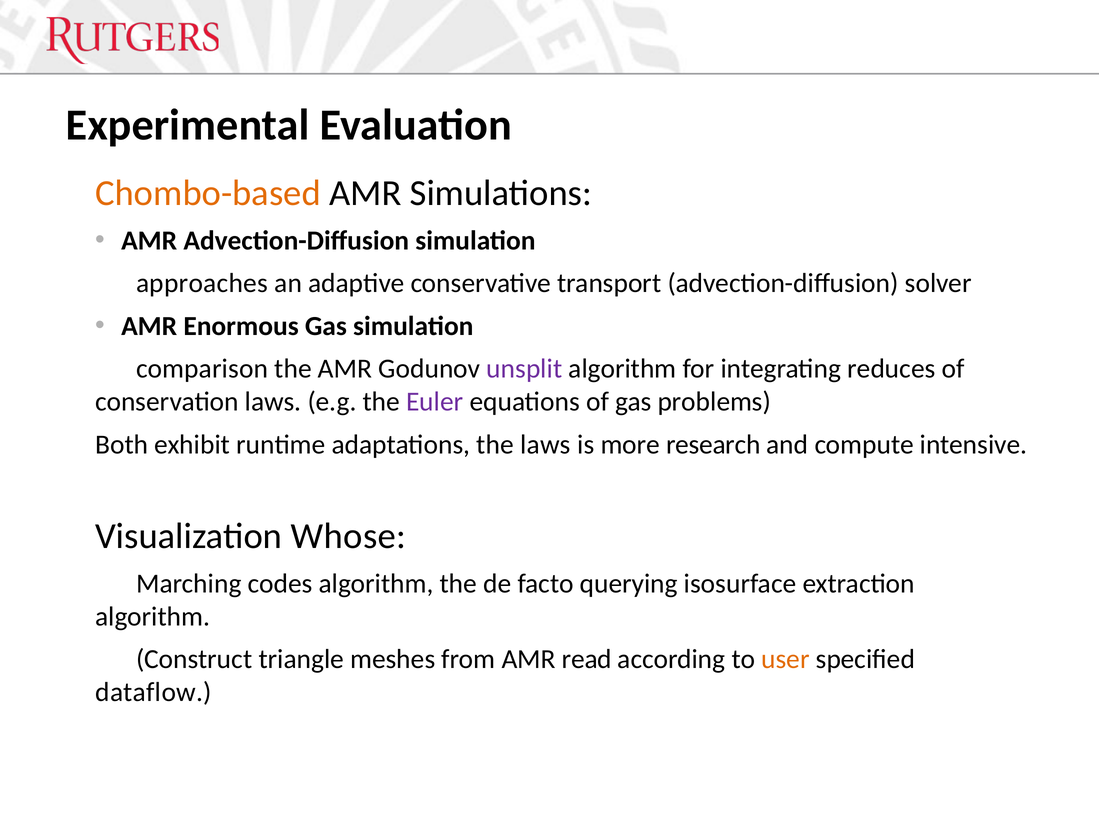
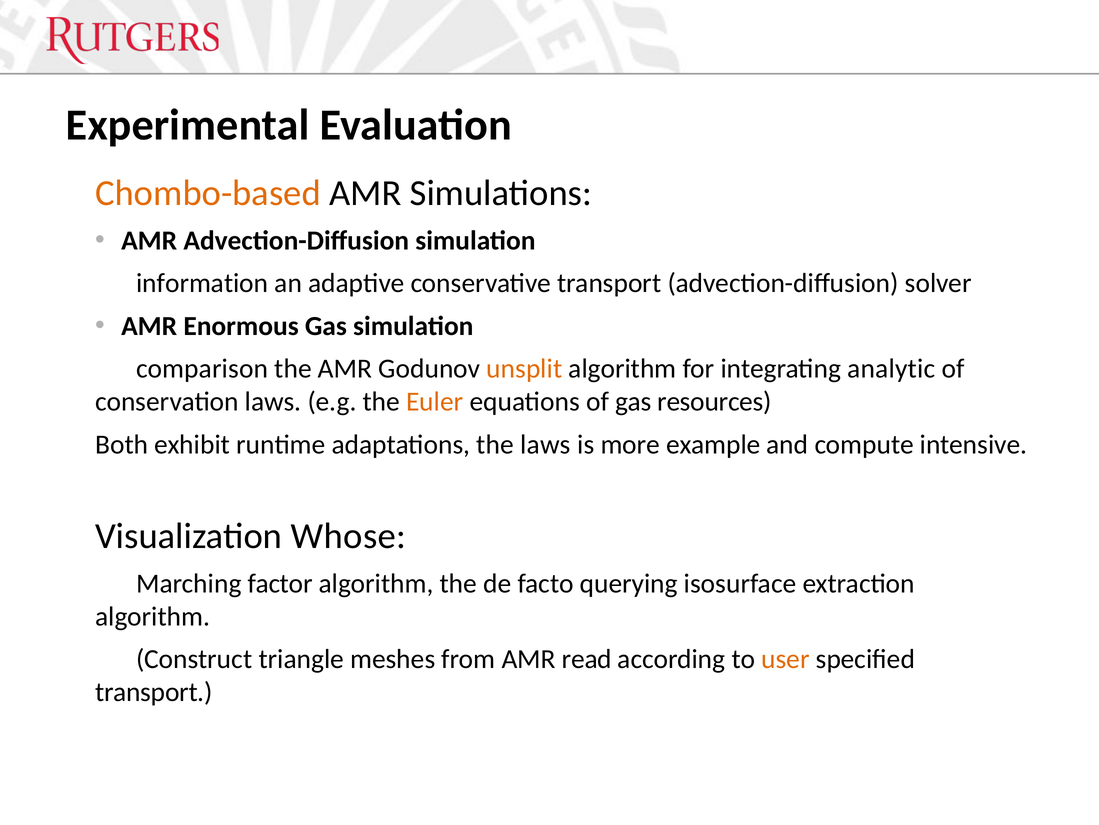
approaches: approaches -> information
unsplit colour: purple -> orange
reduces: reduces -> analytic
Euler colour: purple -> orange
problems: problems -> resources
research: research -> example
codes: codes -> factor
dataflow at (154, 692): dataflow -> transport
